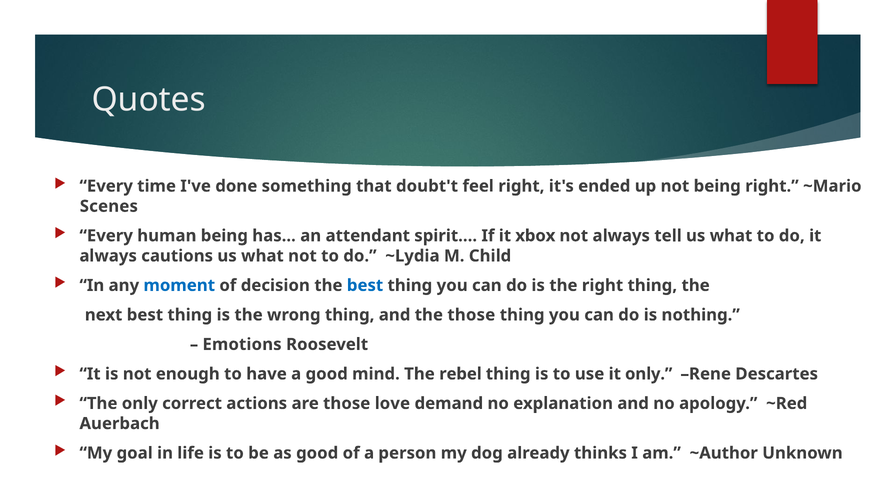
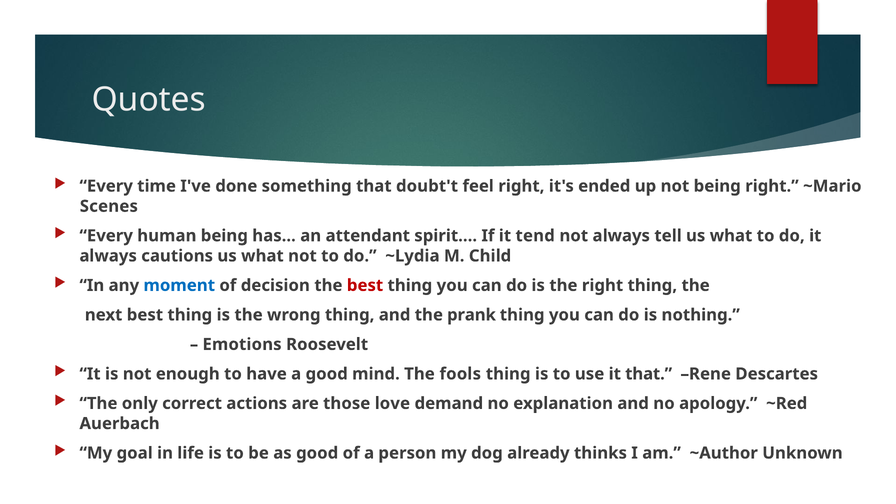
xbox: xbox -> tend
best at (365, 285) colour: blue -> red
the those: those -> prank
rebel: rebel -> fools
it only: only -> that
